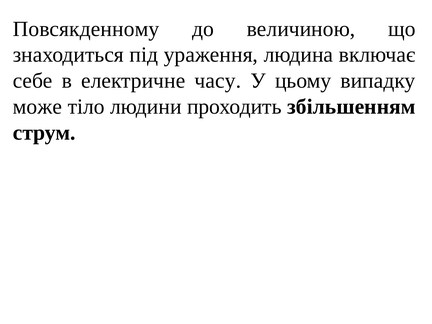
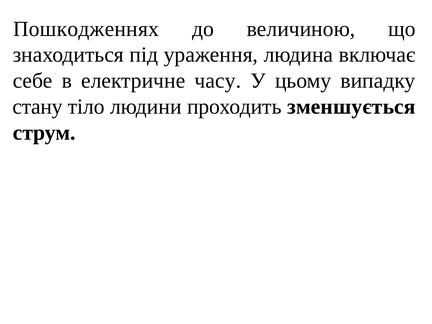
Повсякденному: Повсякденному -> Пошкодженнях
може: може -> стану
збільшенням: збільшенням -> зменшується
